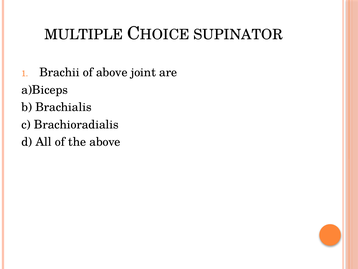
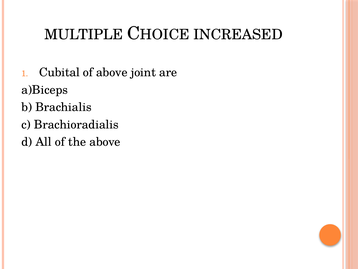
SUPINATOR: SUPINATOR -> INCREASED
Brachii: Brachii -> Cubital
